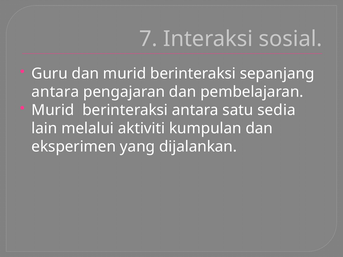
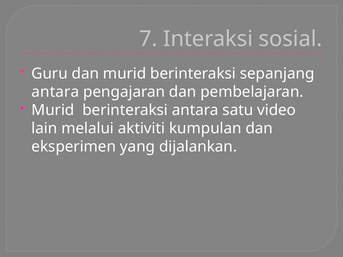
sedia: sedia -> video
